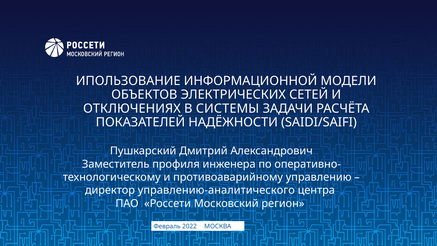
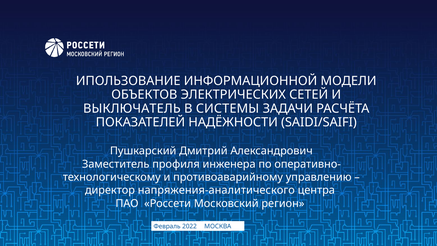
ОТКЛЮЧЕНИЯХ: ОТКЛЮЧЕНИЯХ -> ВЫКЛЮЧАТЕЛЬ
управлению-аналитического: управлению-аналитического -> напряжения-аналитического
